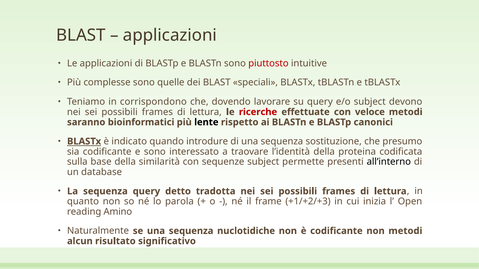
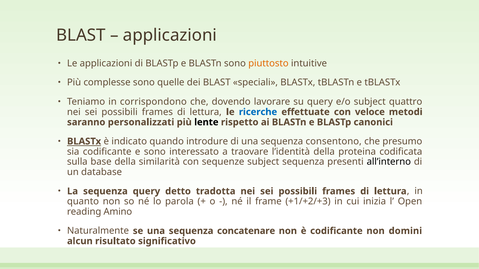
piuttosto colour: red -> orange
devono: devono -> quattro
ricerche colour: red -> blue
bioinformatici: bioinformatici -> personalizzati
sostituzione: sostituzione -> consentono
subject permette: permette -> sequenza
nuclotidiche: nuclotidiche -> concatenare
non metodi: metodi -> domini
